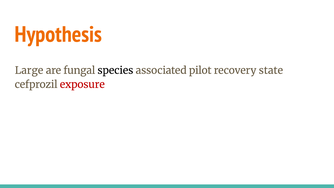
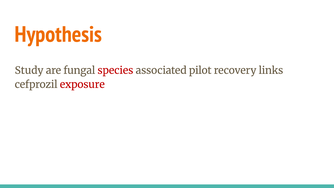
Large: Large -> Study
species colour: black -> red
state: state -> links
